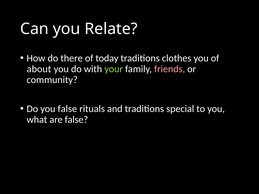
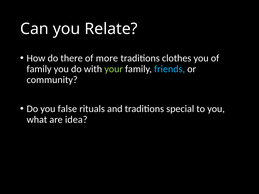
today: today -> more
about at (39, 69): about -> family
friends colour: pink -> light blue
are false: false -> idea
